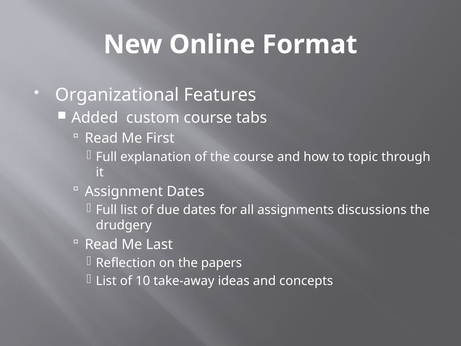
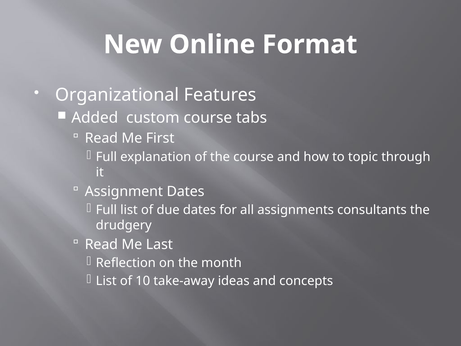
discussions: discussions -> consultants
papers: papers -> month
